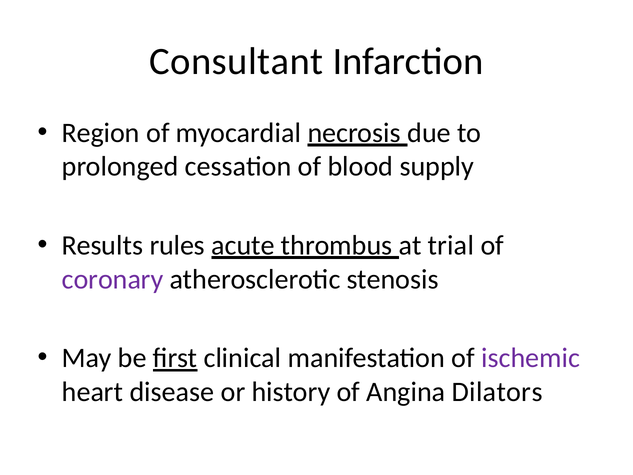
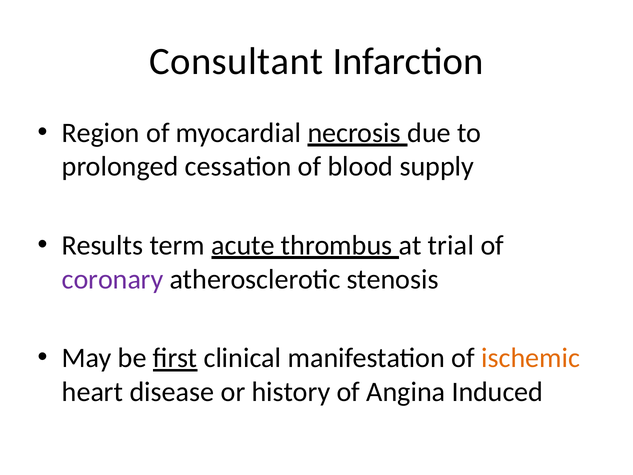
rules: rules -> term
ischemic colour: purple -> orange
Dilators: Dilators -> Induced
